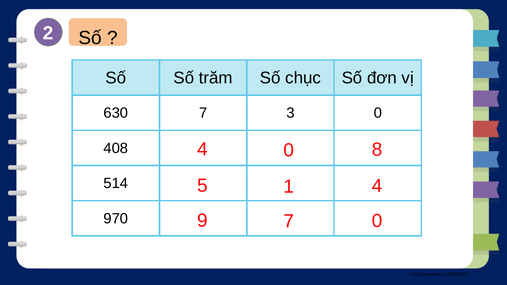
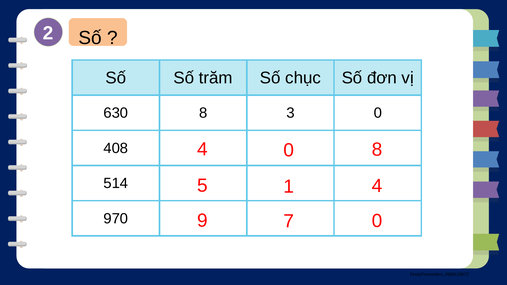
630 7: 7 -> 8
